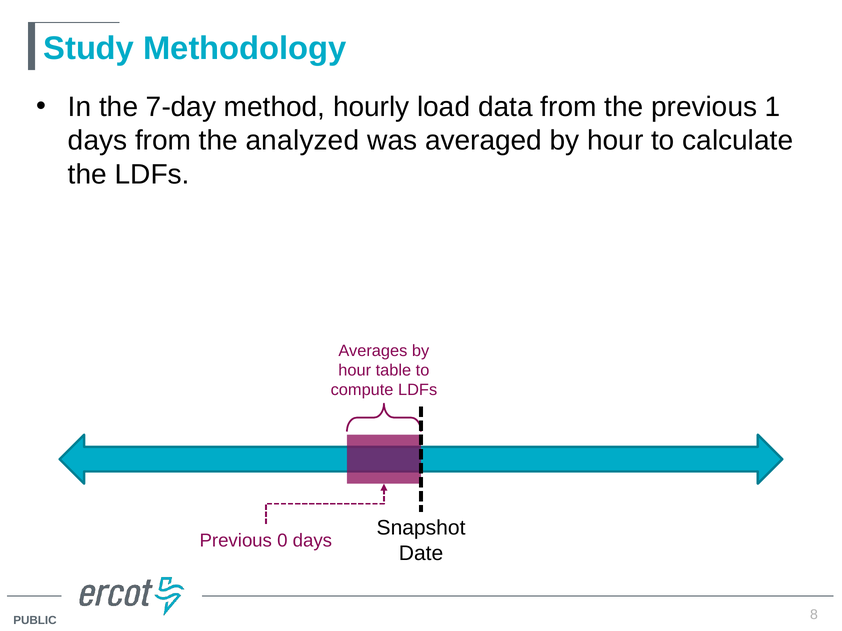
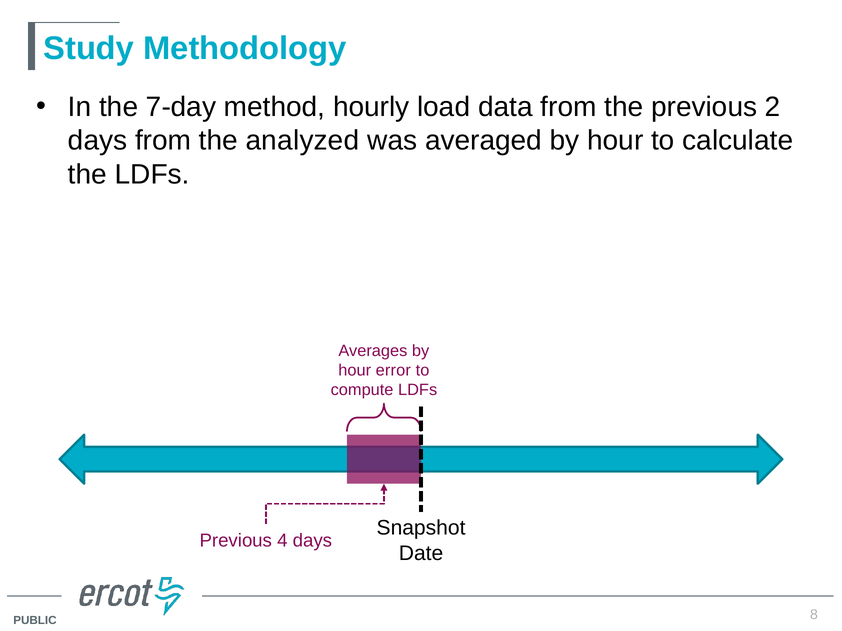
1: 1 -> 2
table: table -> error
0: 0 -> 4
